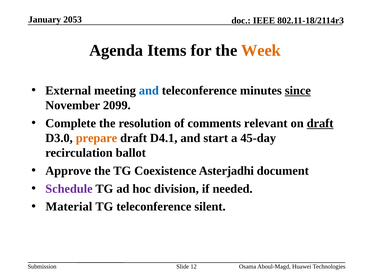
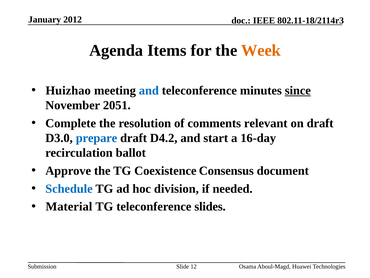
2053: 2053 -> 2012
External: External -> Huizhao
2099: 2099 -> 2051
draft at (320, 123) underline: present -> none
prepare colour: orange -> blue
D4.1: D4.1 -> D4.2
45-day: 45-day -> 16-day
Asterjadhi: Asterjadhi -> Consensus
Schedule colour: purple -> blue
silent: silent -> slides
